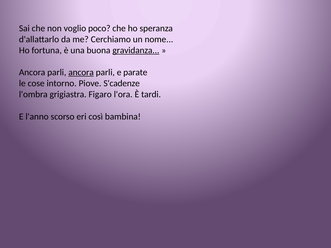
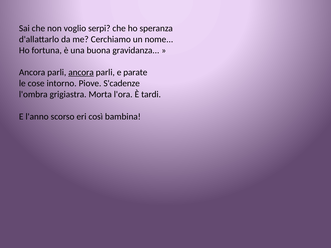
poco: poco -> serpi
gravidanza underline: present -> none
Figaro: Figaro -> Morta
